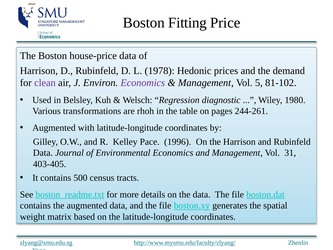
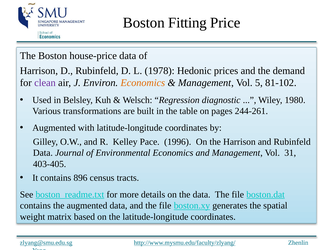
Economics at (143, 83) colour: purple -> orange
rhoh: rhoh -> built
500: 500 -> 896
